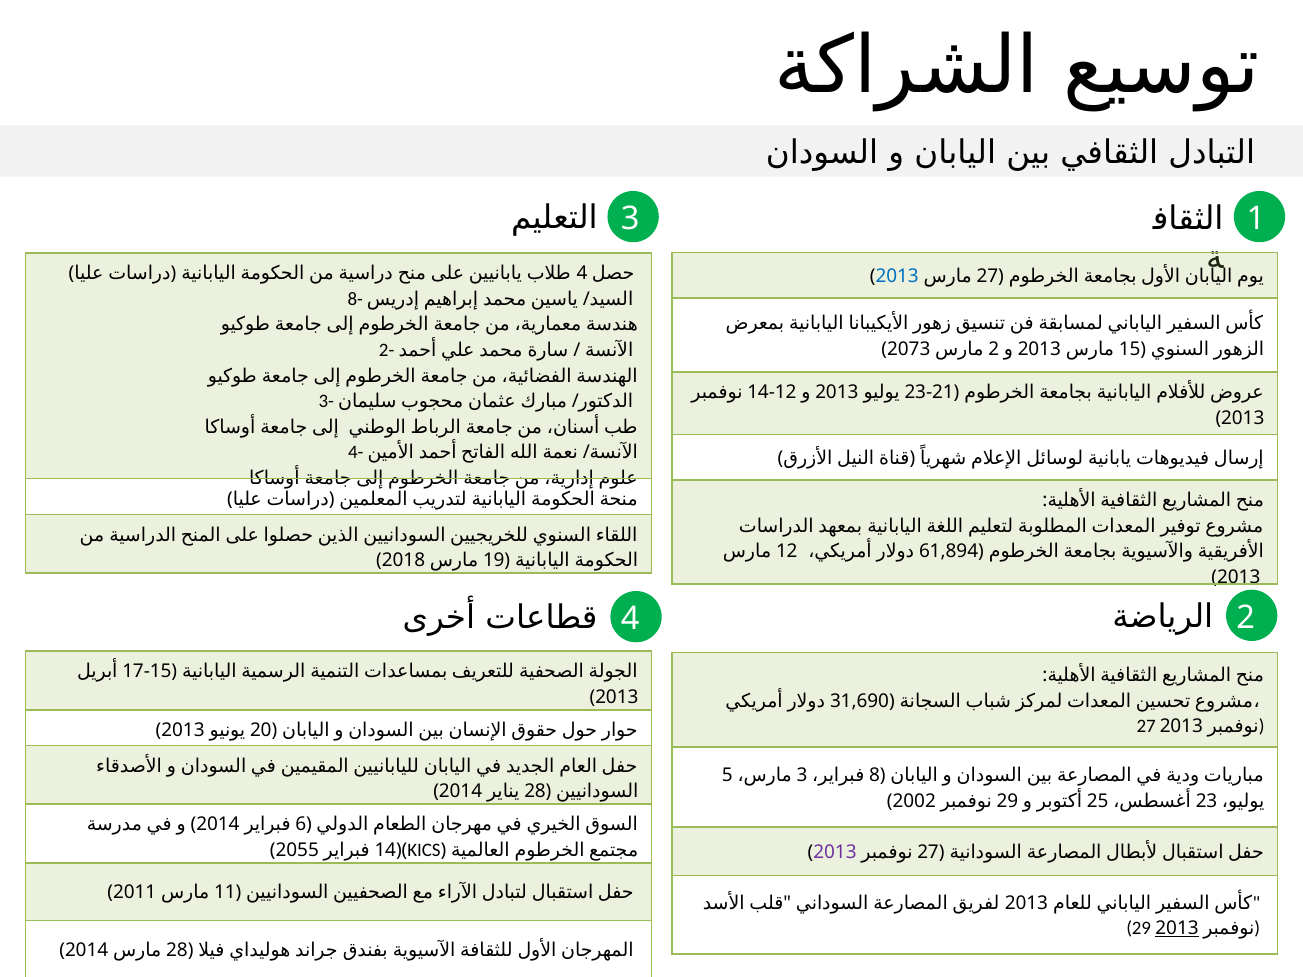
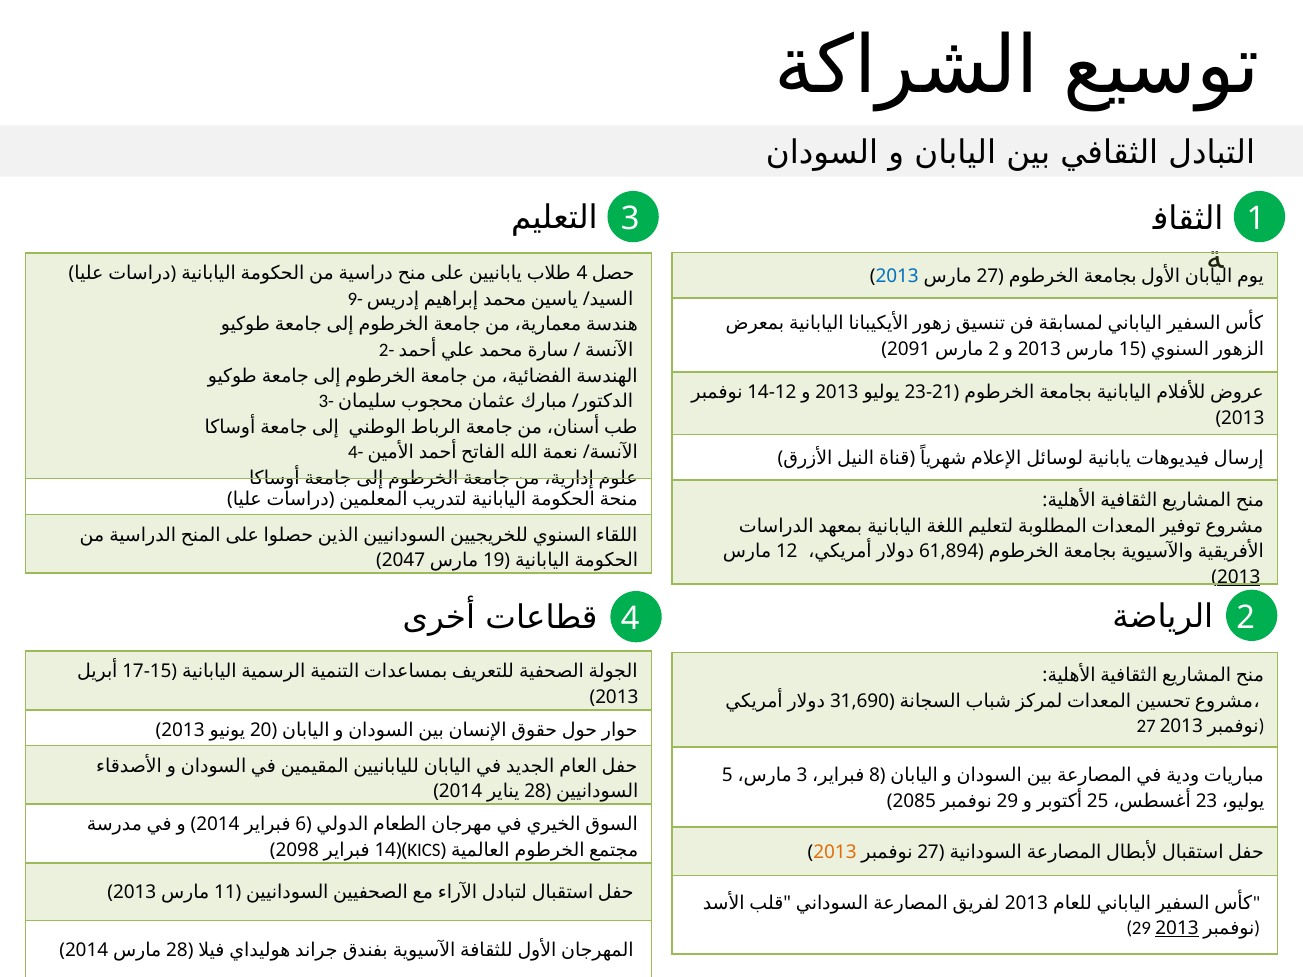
8-: 8- -> 9-
2073: 2073 -> 2091
2018: 2018 -> 2047
2013 at (1239, 577) underline: none -> present
2002: 2002 -> 2085
2055: 2055 -> 2098
2013 at (835, 853) colour: purple -> orange
2011 at (135, 893): 2011 -> 2013
